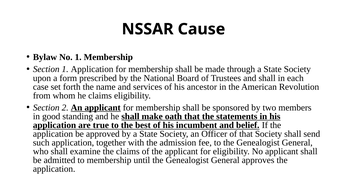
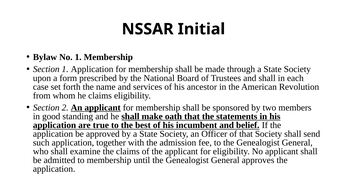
Cause: Cause -> Initial
